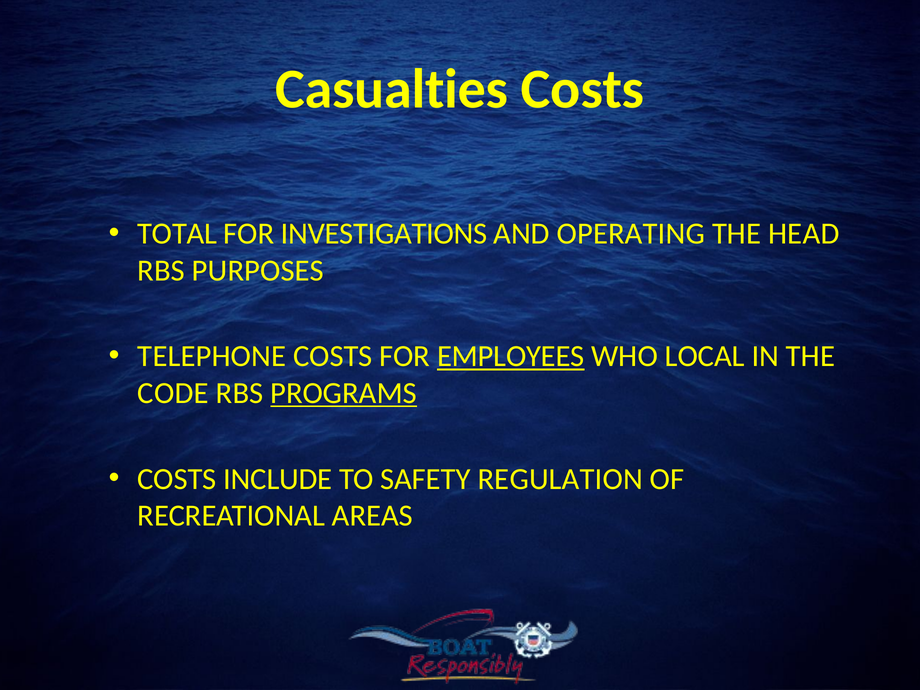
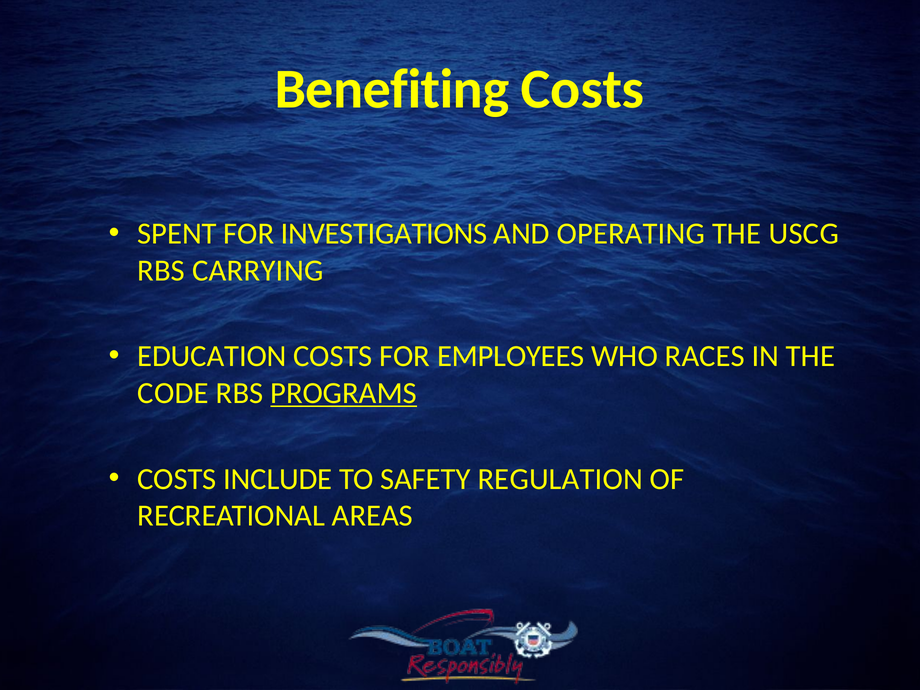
Casualties: Casualties -> Benefiting
TOTAL: TOTAL -> SPENT
HEAD: HEAD -> USCG
PURPOSES: PURPOSES -> CARRYING
TELEPHONE: TELEPHONE -> EDUCATION
EMPLOYEES underline: present -> none
LOCAL: LOCAL -> RACES
